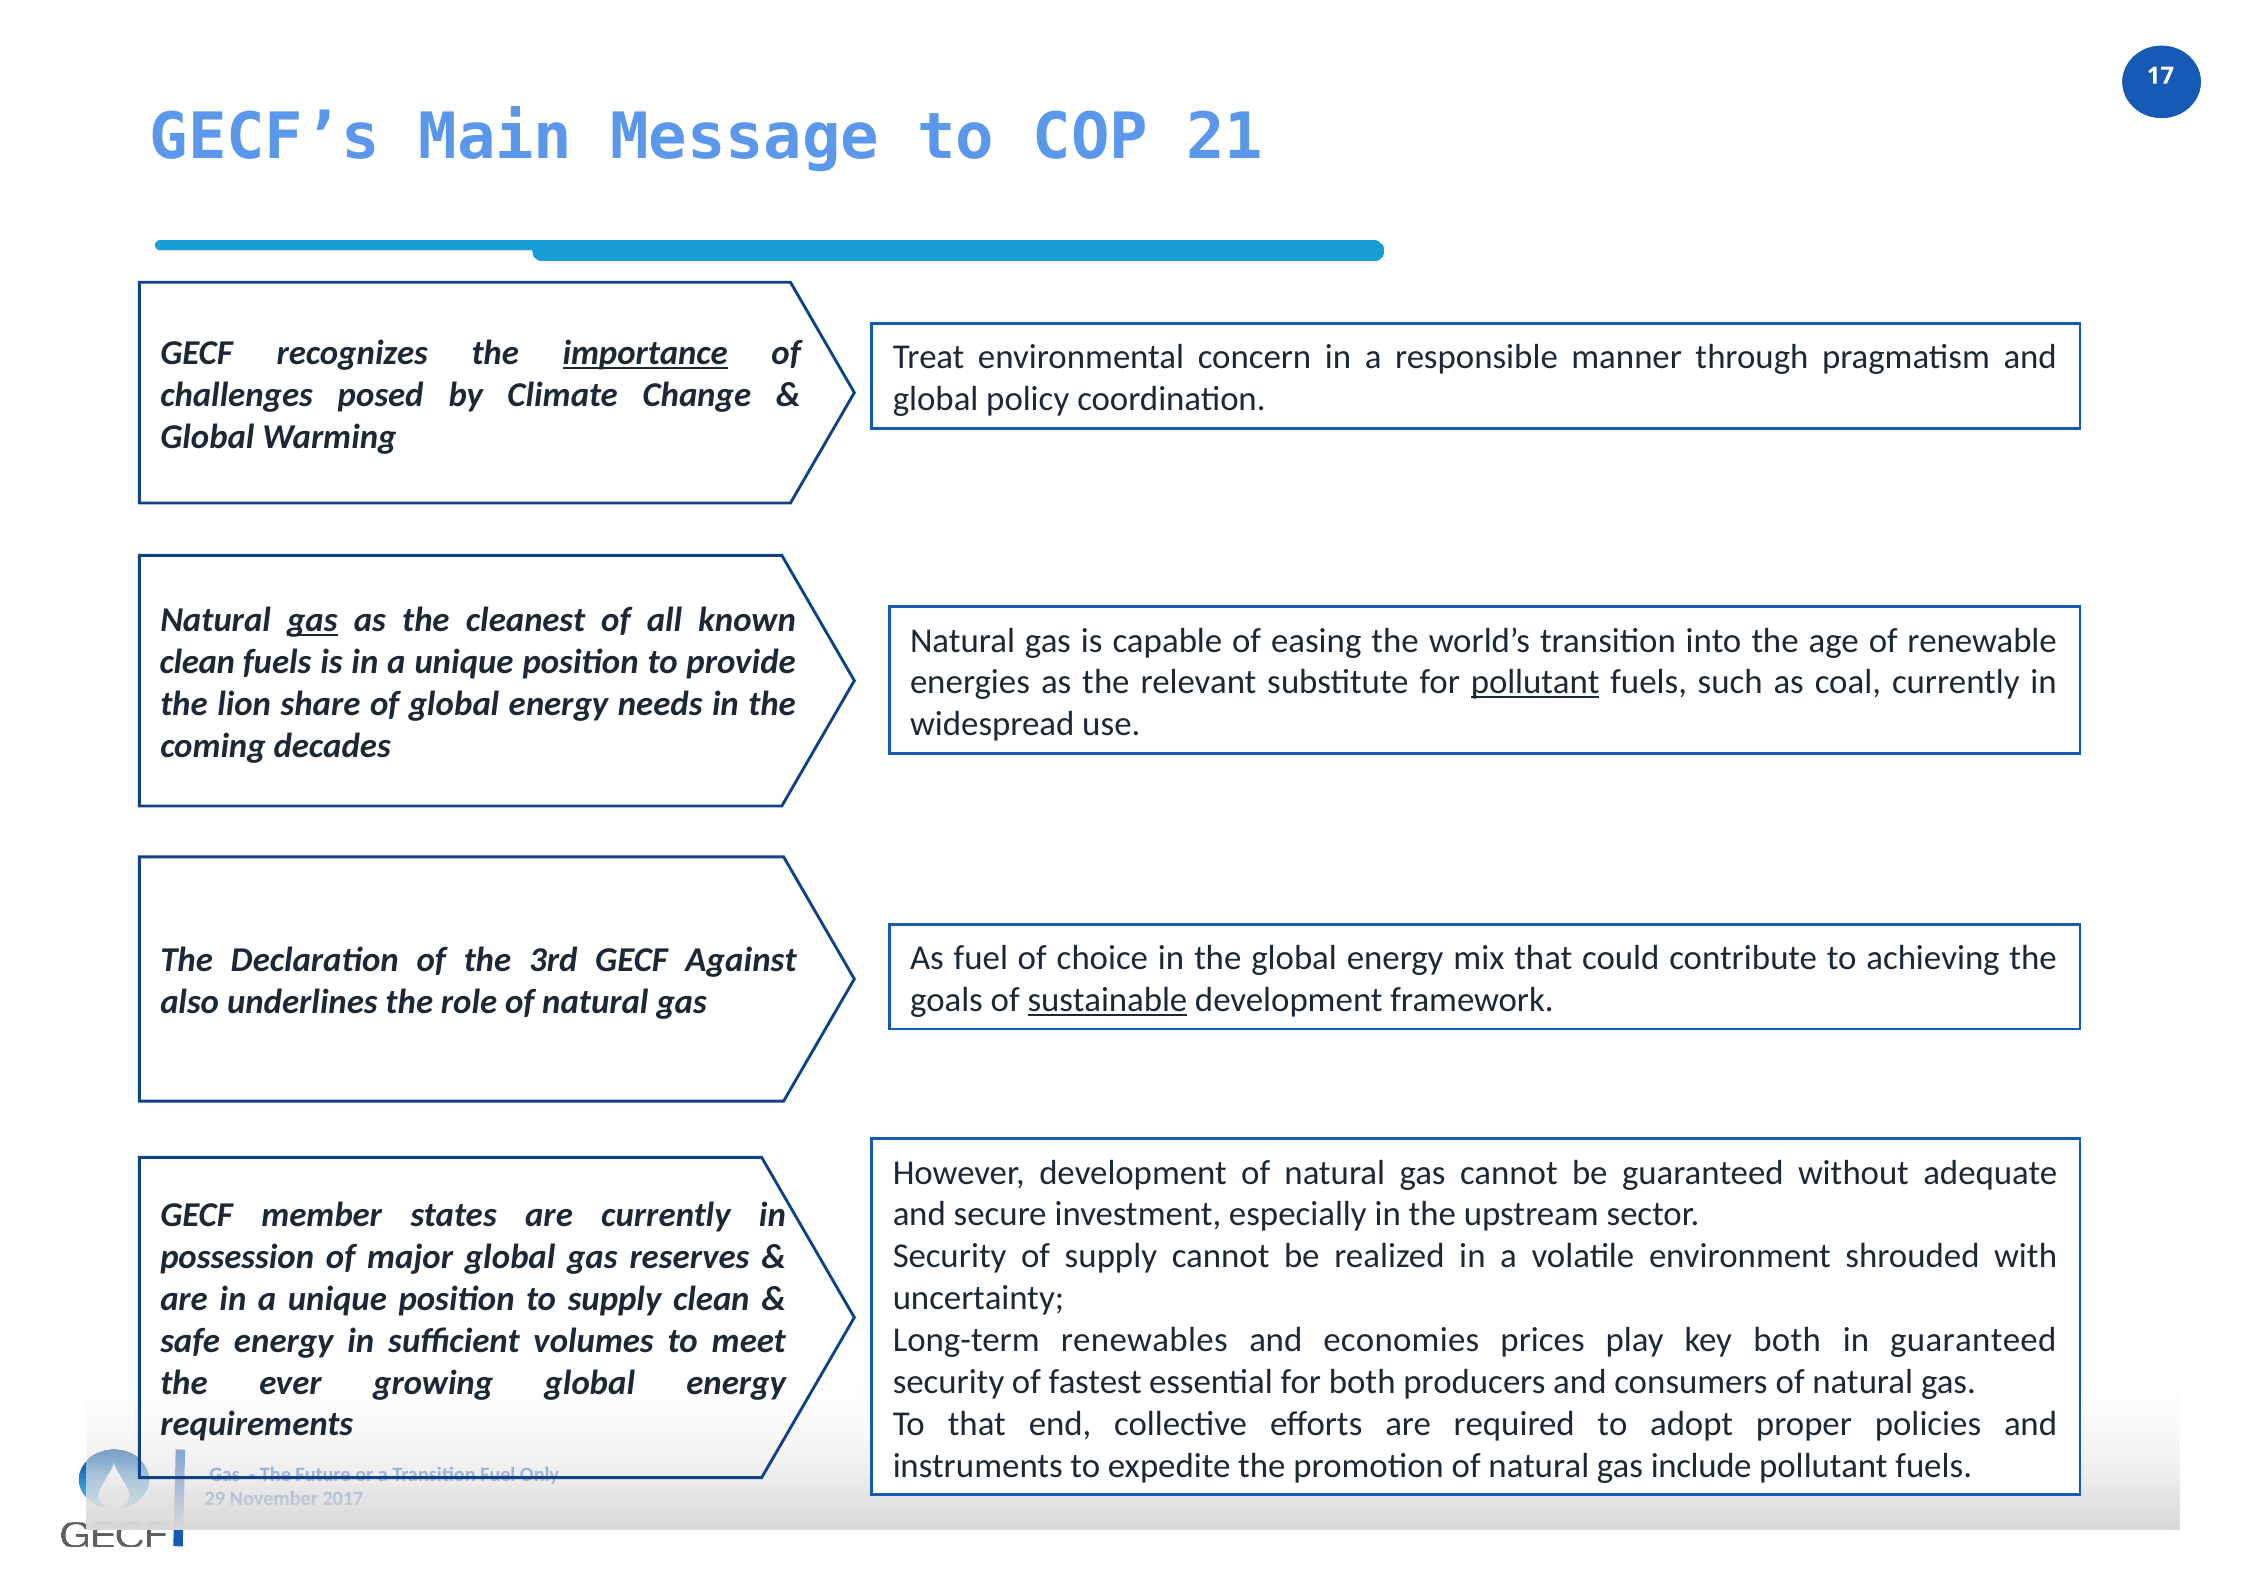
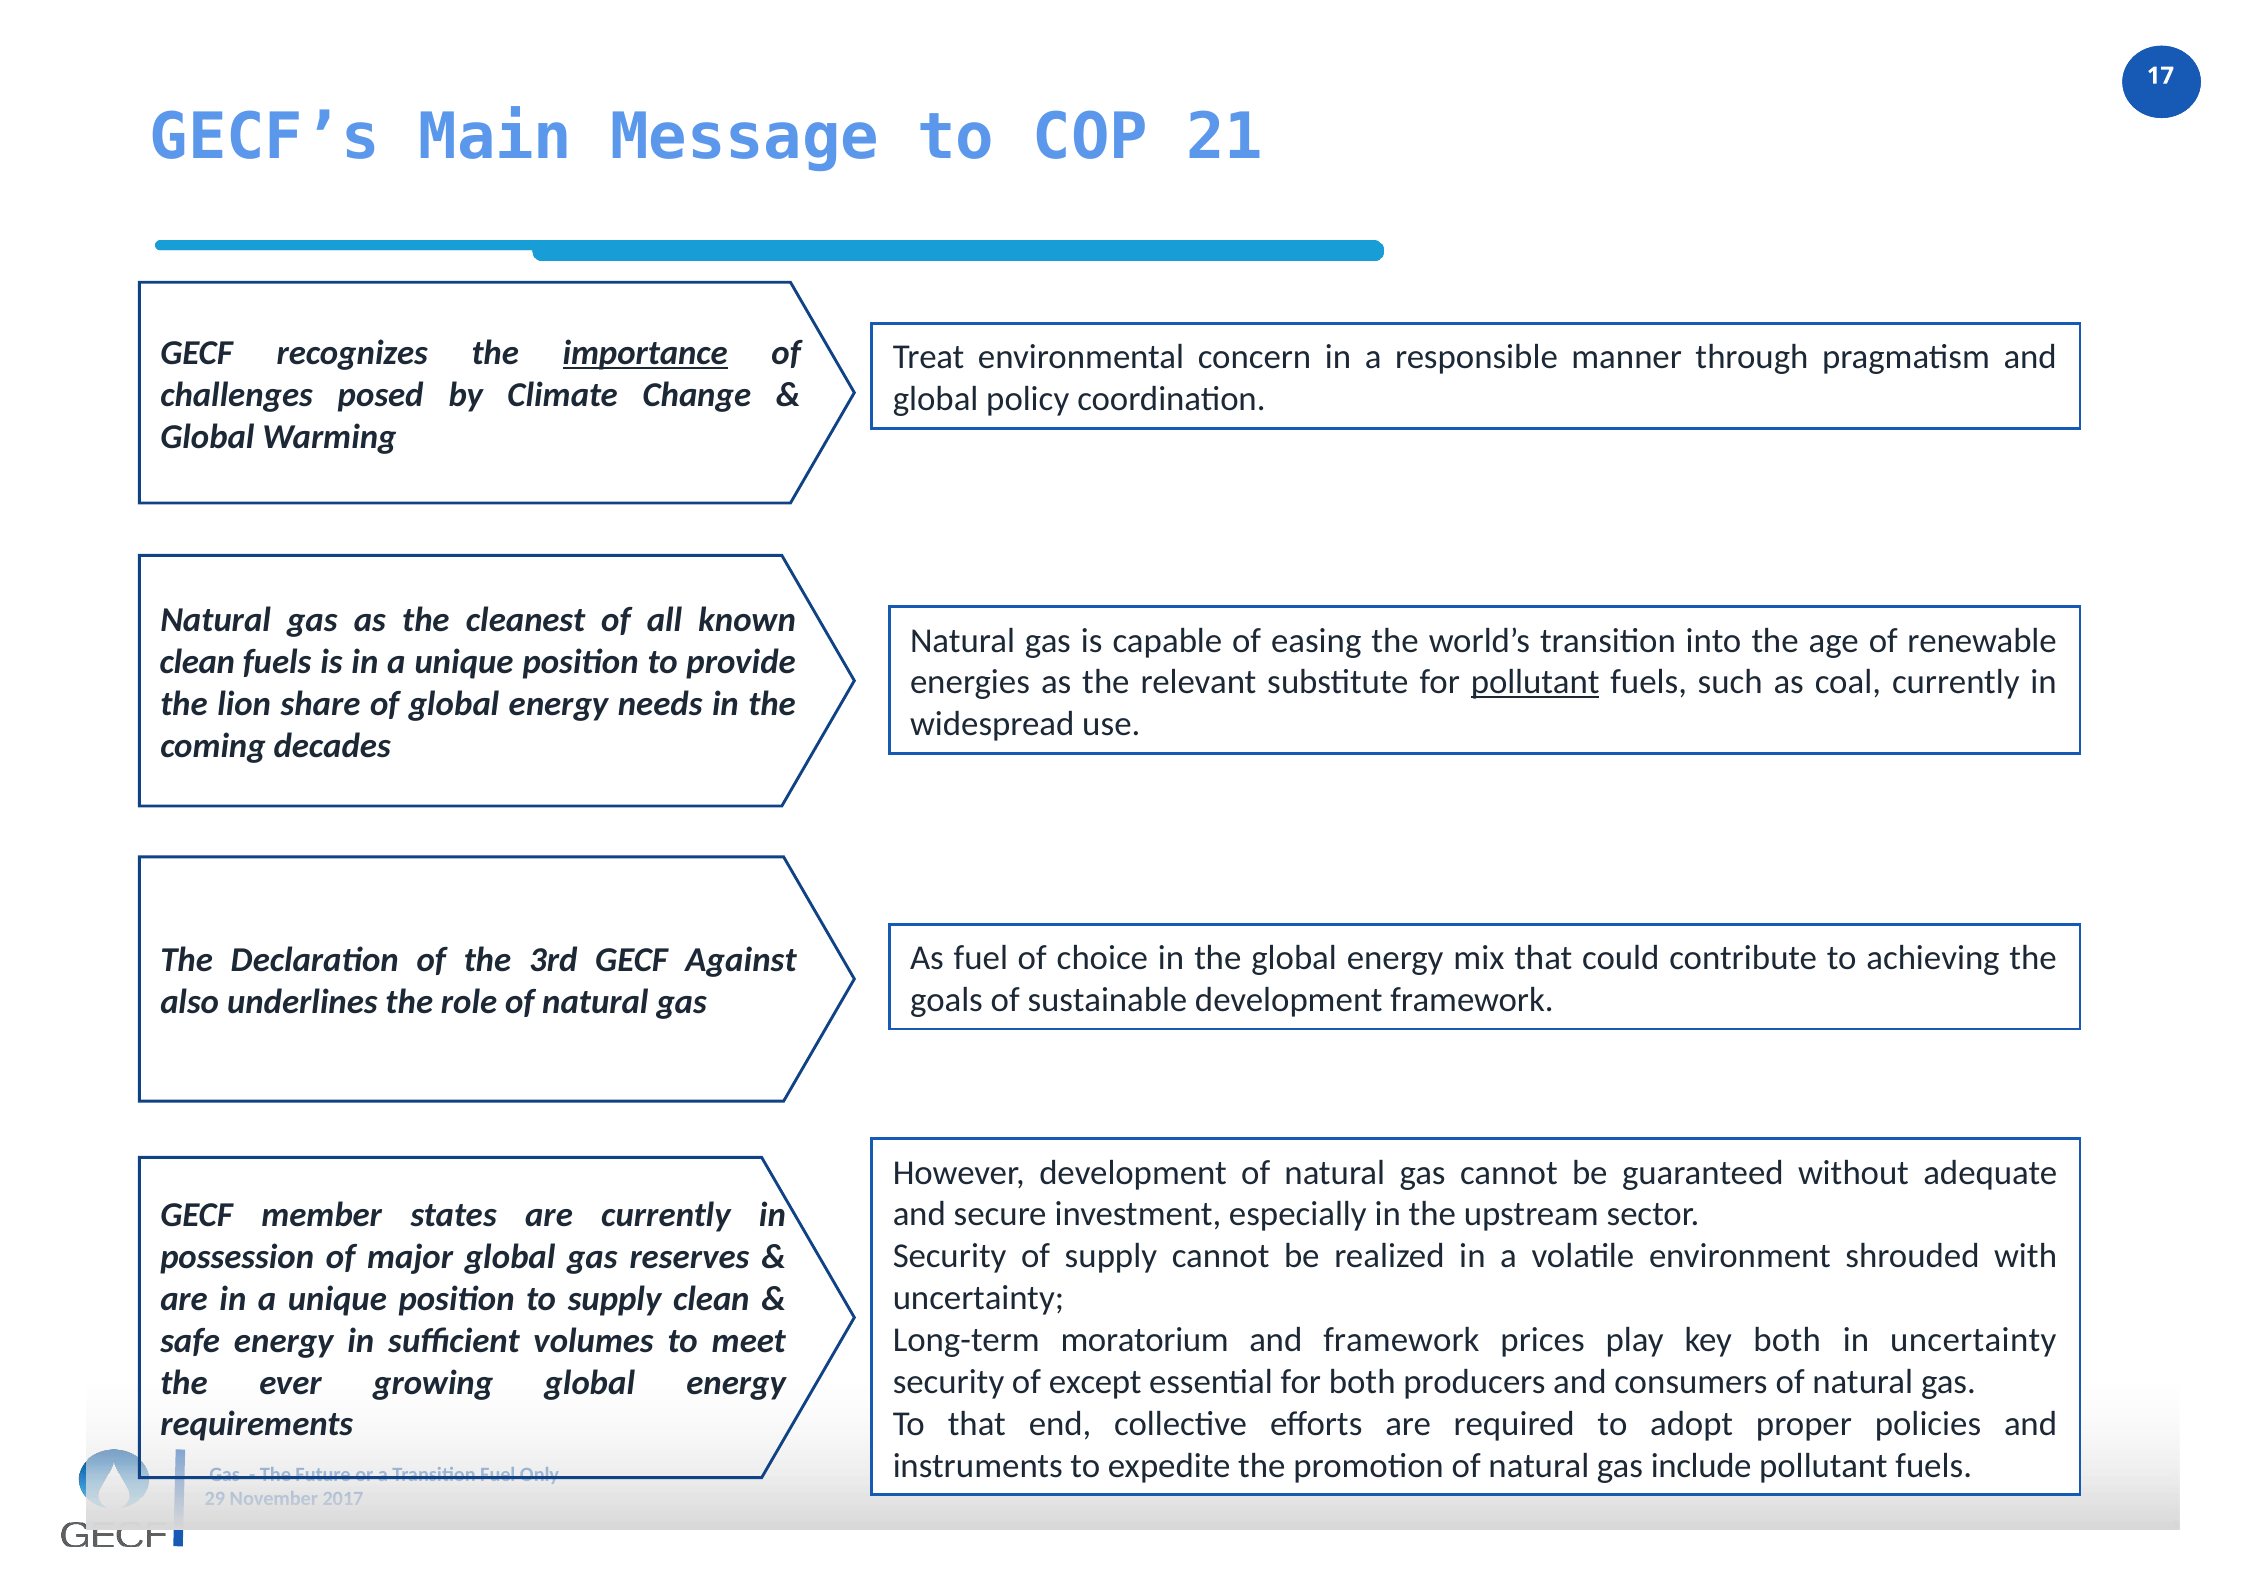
gas at (312, 620) underline: present -> none
sustainable underline: present -> none
renewables: renewables -> moratorium
and economies: economies -> framework
in guaranteed: guaranteed -> uncertainty
fastest: fastest -> except
